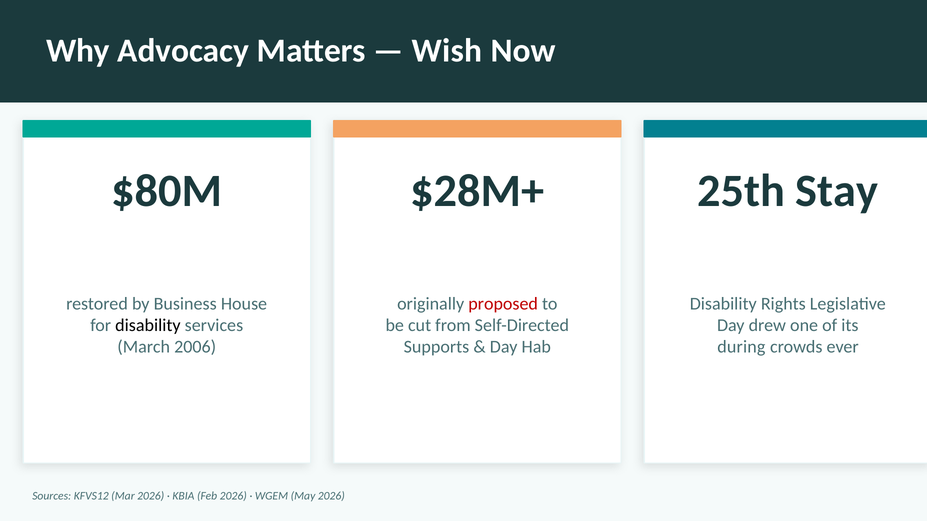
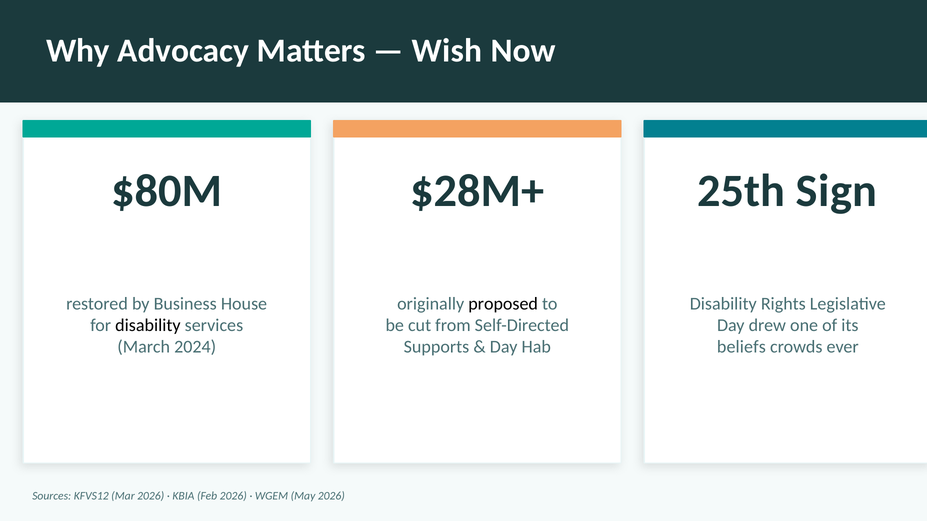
Stay: Stay -> Sign
proposed colour: red -> black
2006: 2006 -> 2024
during: during -> beliefs
